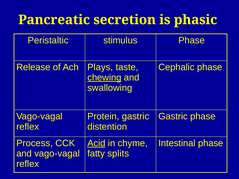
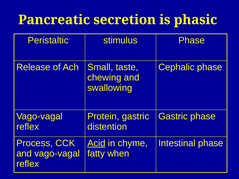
Plays: Plays -> Small
chewing underline: present -> none
splits: splits -> when
